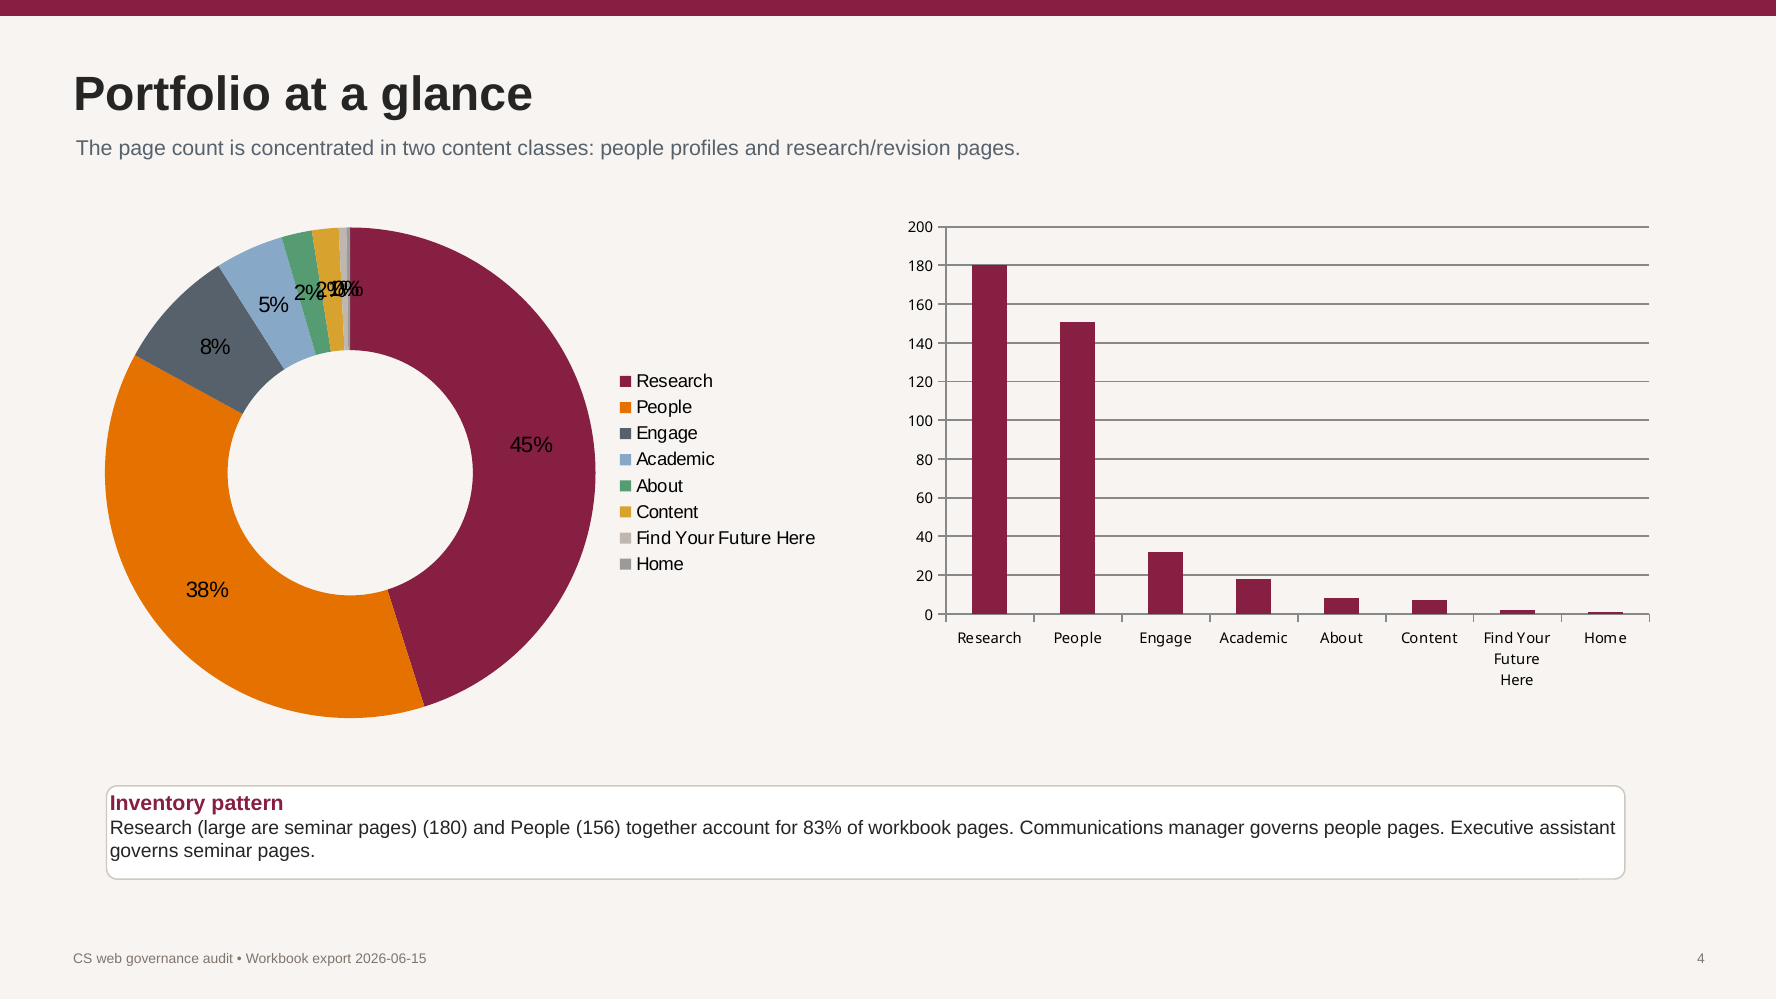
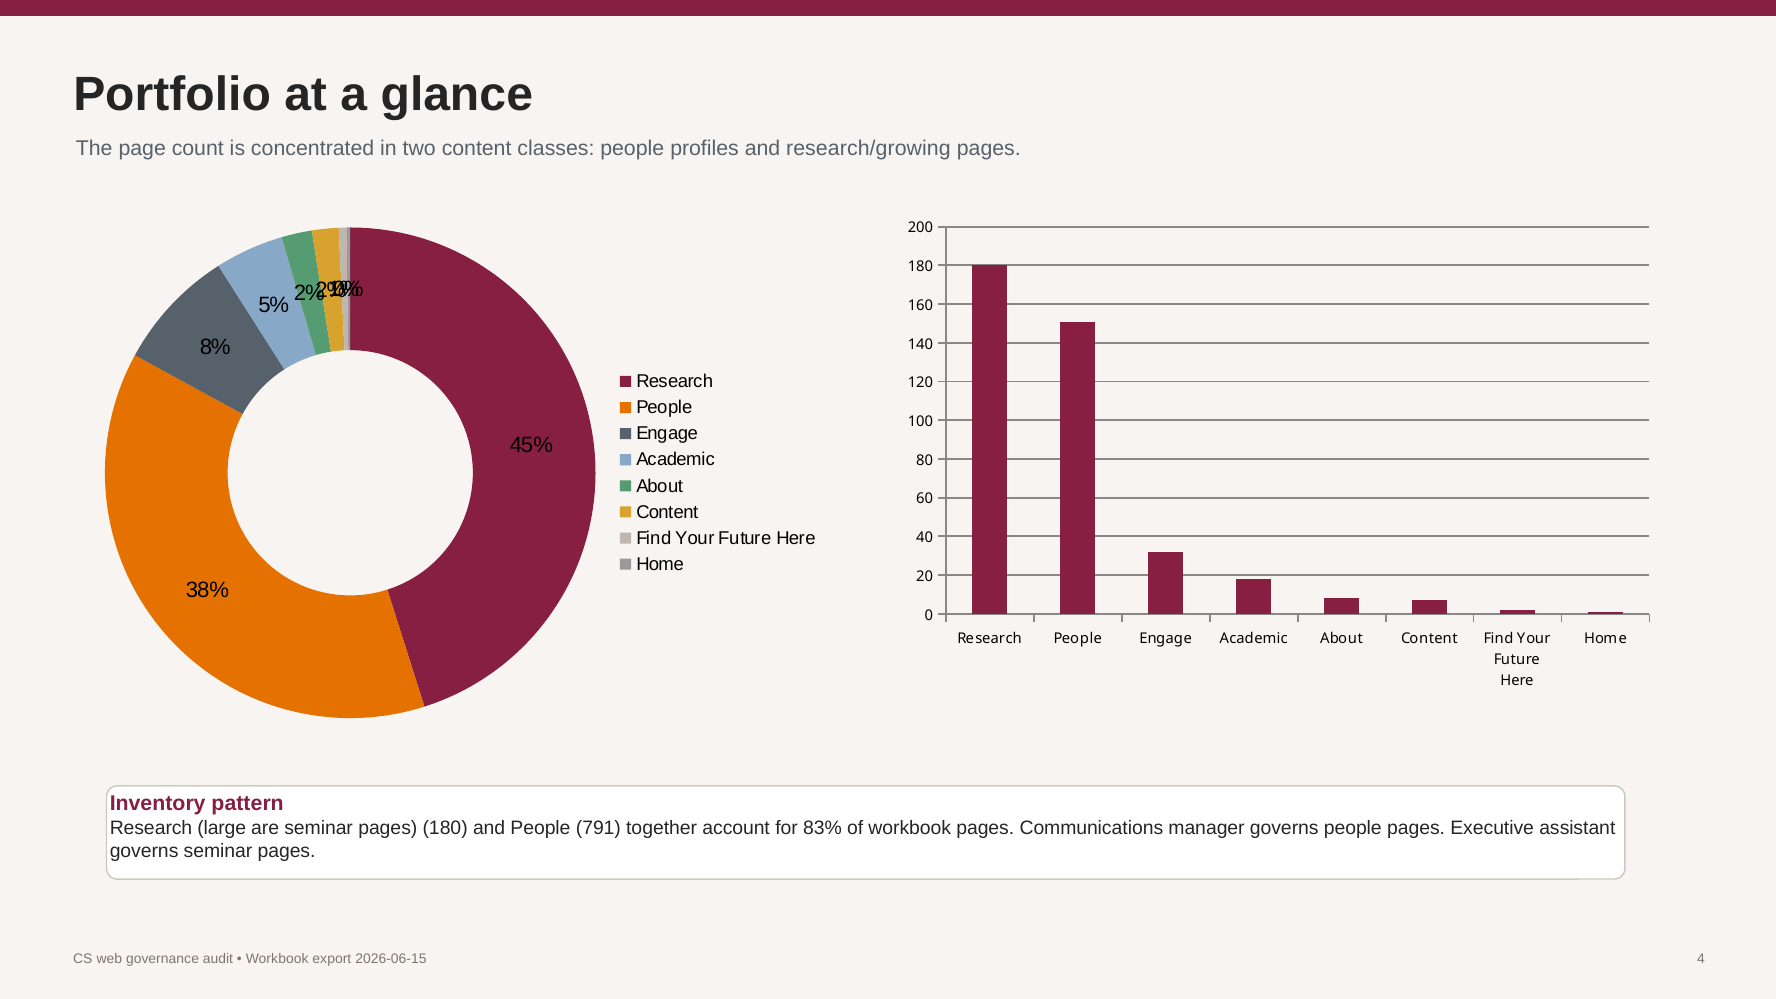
research/revision: research/revision -> research/growing
156: 156 -> 791
